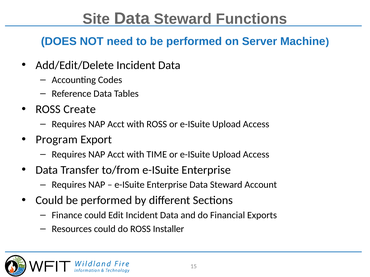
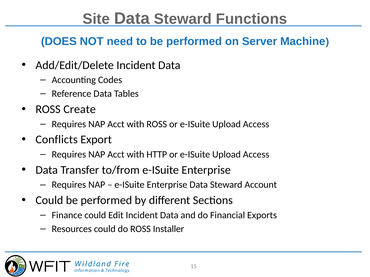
Program: Program -> Conflicts
TIME: TIME -> HTTP
